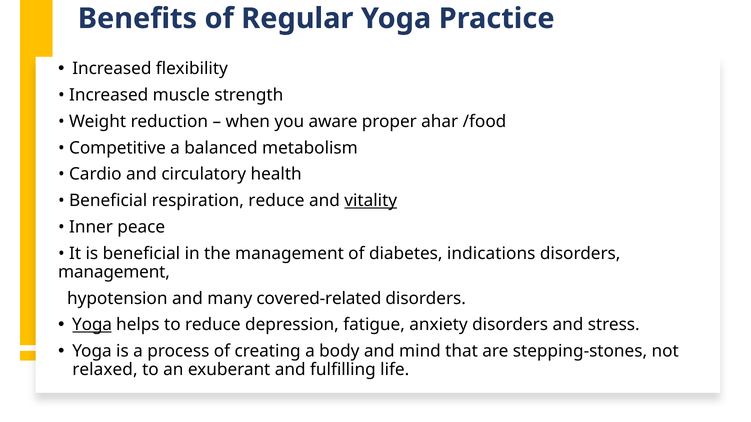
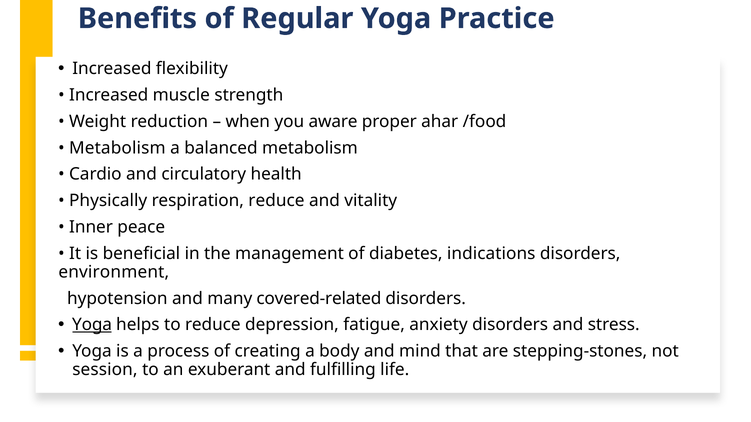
Competitive at (117, 148): Competitive -> Metabolism
Beneficial at (108, 201): Beneficial -> Physically
vitality underline: present -> none
management at (114, 272): management -> environment
relaxed: relaxed -> session
